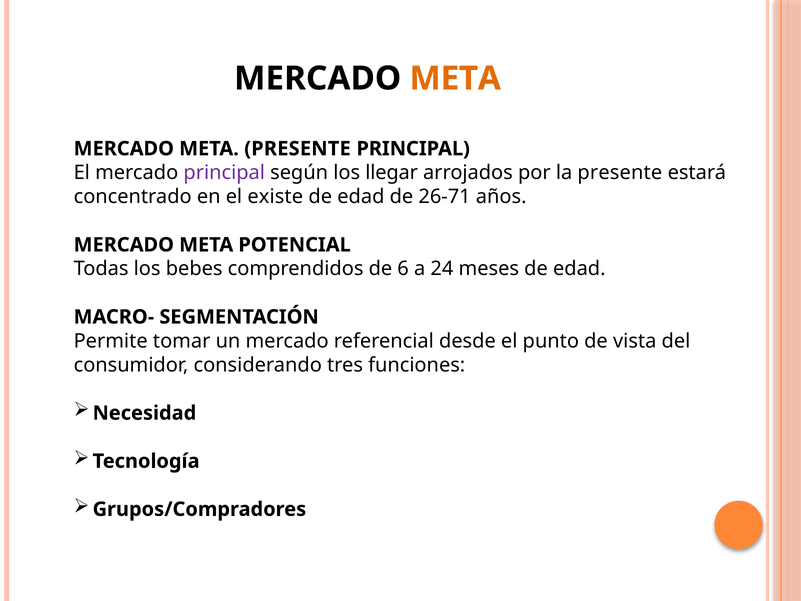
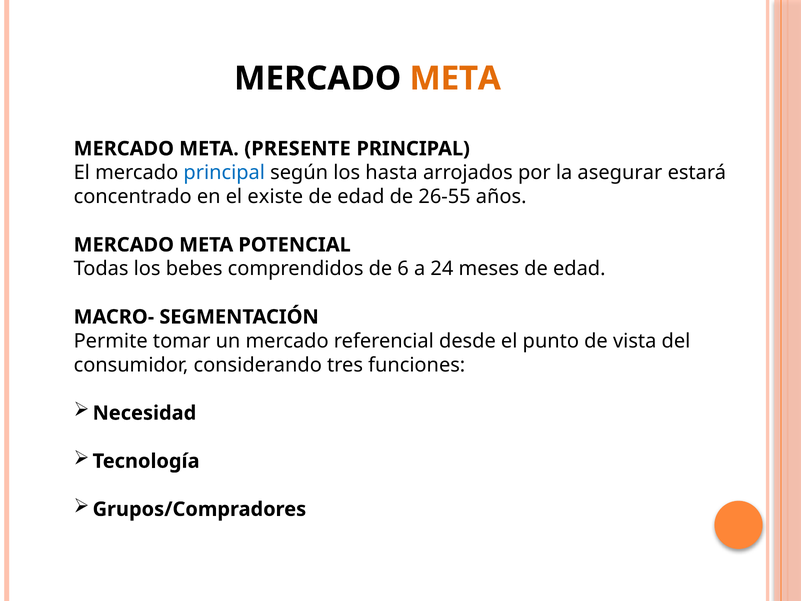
principal at (224, 173) colour: purple -> blue
llegar: llegar -> hasta
la presente: presente -> asegurar
26-71: 26-71 -> 26-55
